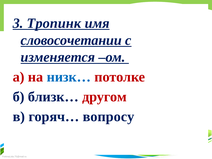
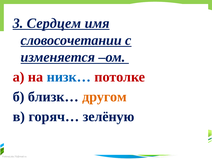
Тропинк: Тропинк -> Сердцем
другом colour: red -> orange
вопросу: вопросу -> зелёную
